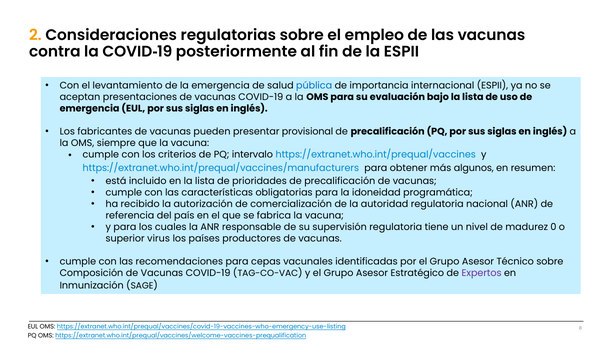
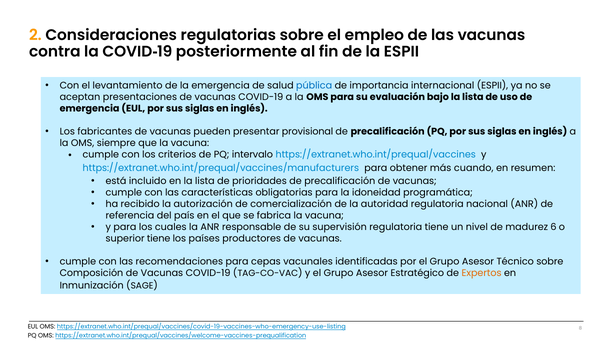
algunos: algunos -> cuando
0: 0 -> 6
superior virus: virus -> tiene
Expertos colour: purple -> orange
